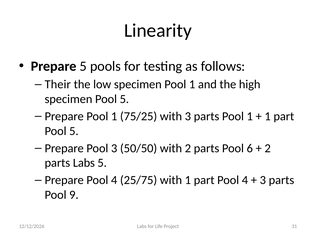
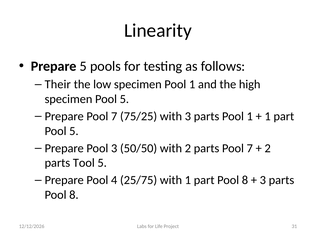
Prepare Pool 1: 1 -> 7
parts Pool 6: 6 -> 7
parts Labs: Labs -> Tool
part Pool 4: 4 -> 8
9 at (74, 195): 9 -> 8
